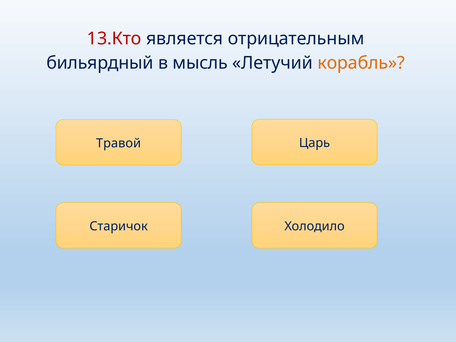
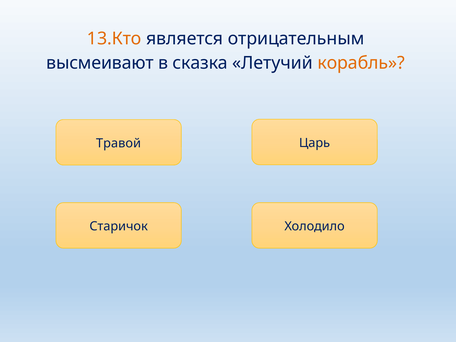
13.Кто colour: red -> orange
бильярдный: бильярдный -> высмеивают
мысль: мысль -> сказка
